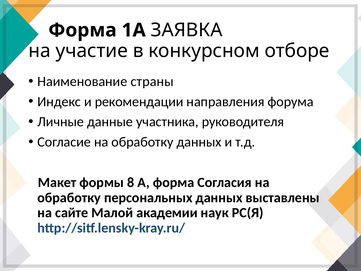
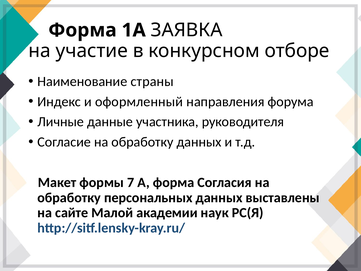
рекомендации: рекомендации -> оформленный
8: 8 -> 7
